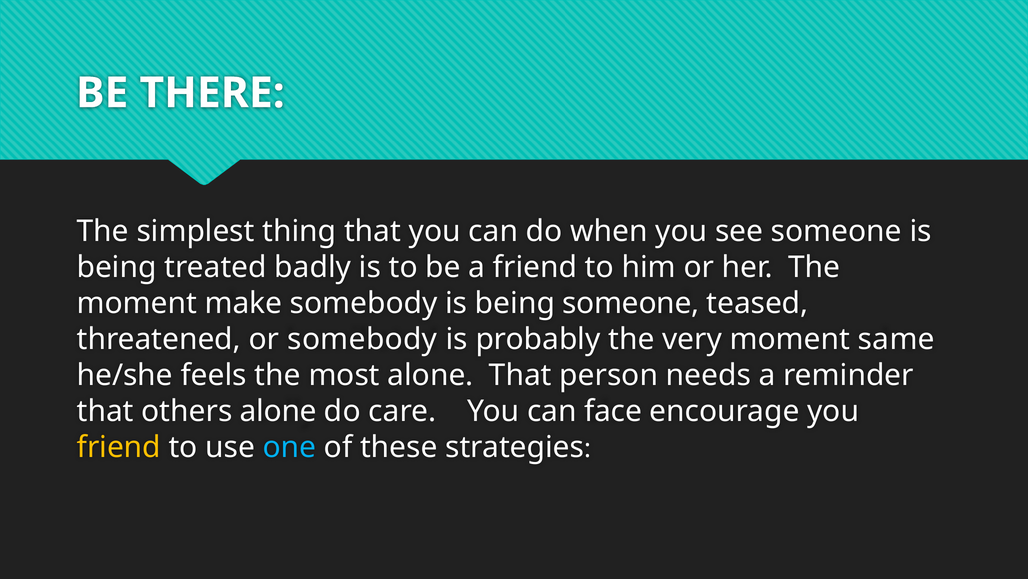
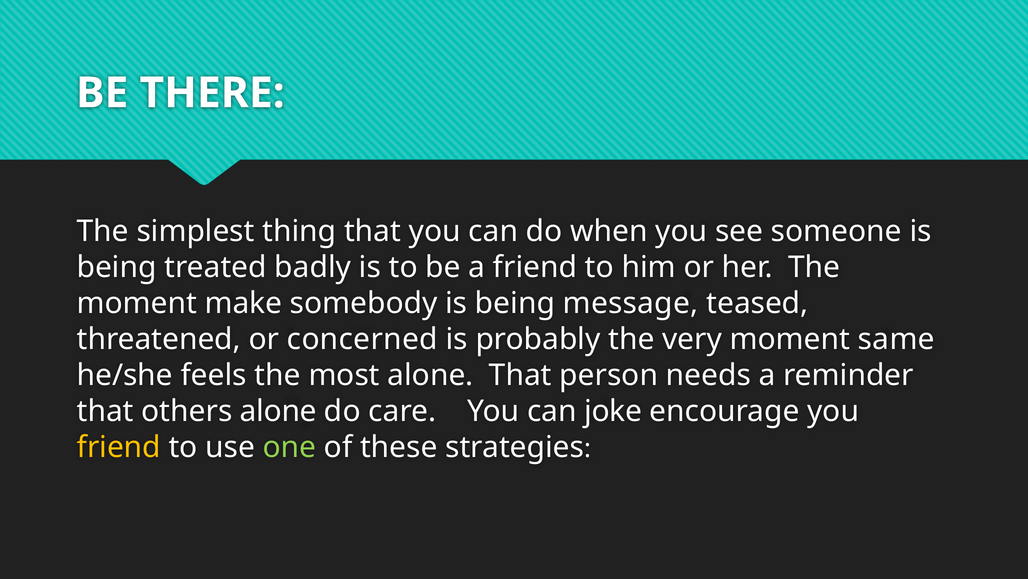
being someone: someone -> message
or somebody: somebody -> concerned
face: face -> joke
one colour: light blue -> light green
